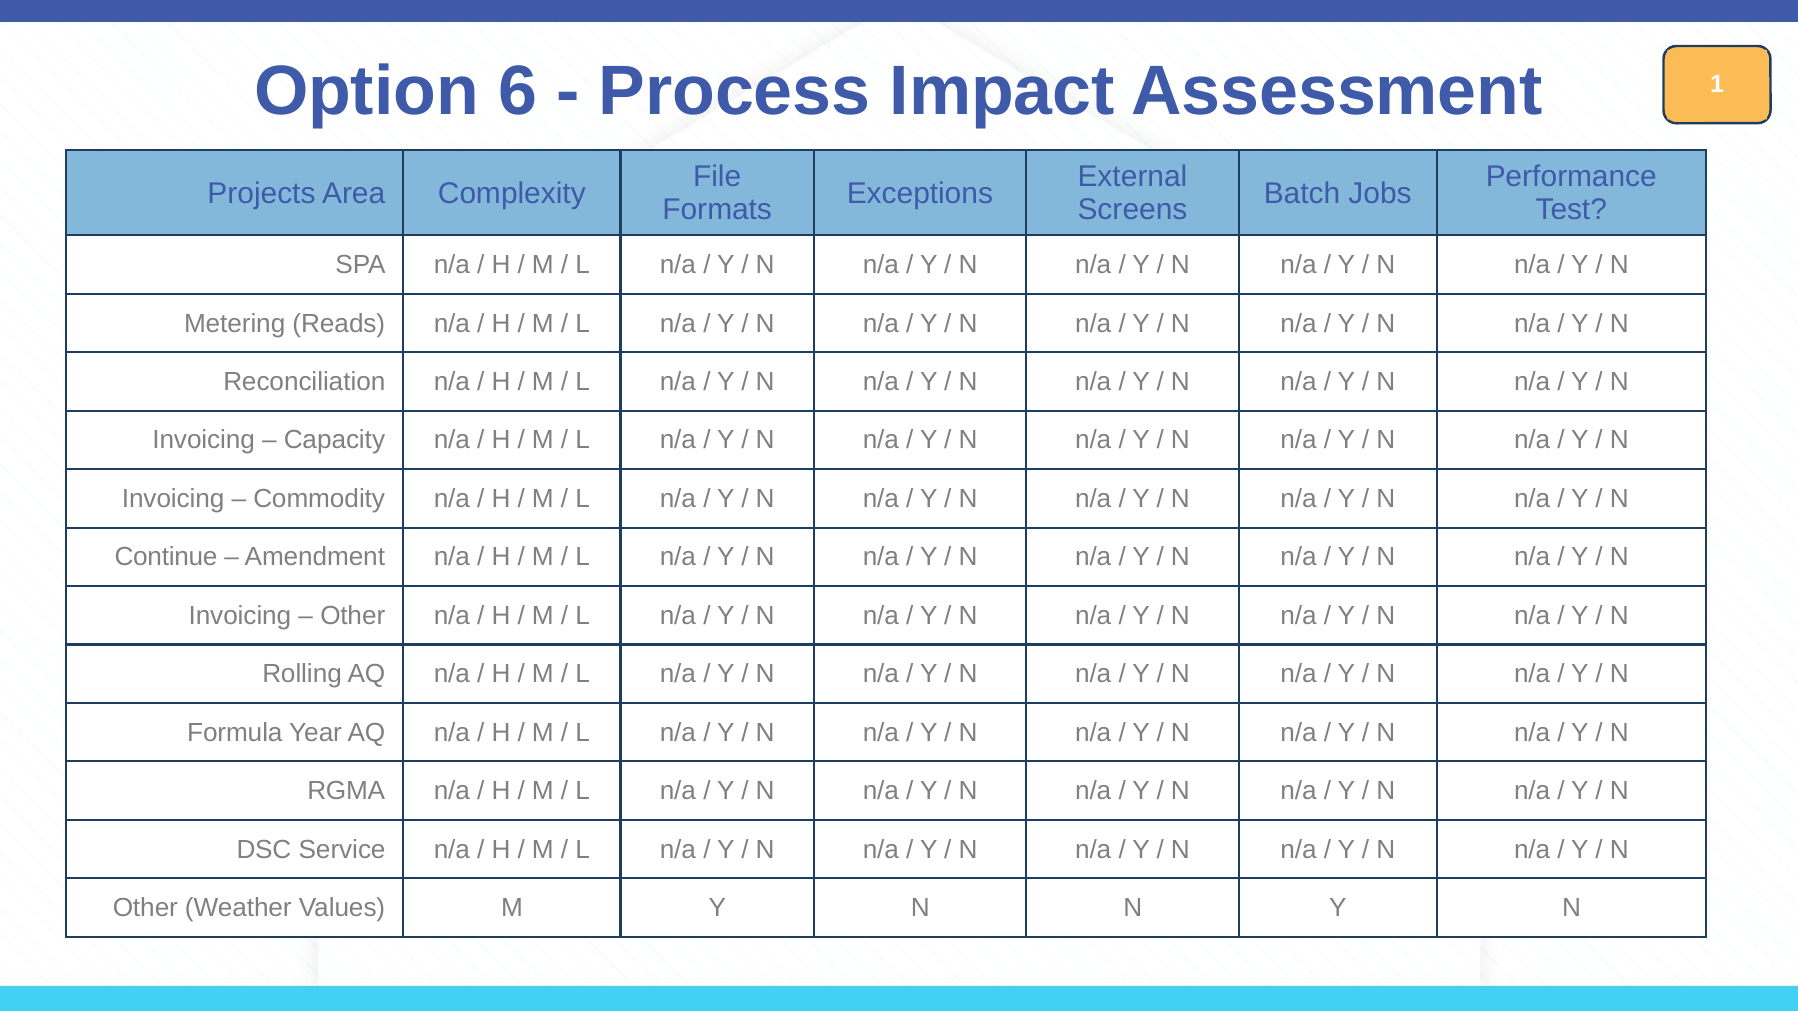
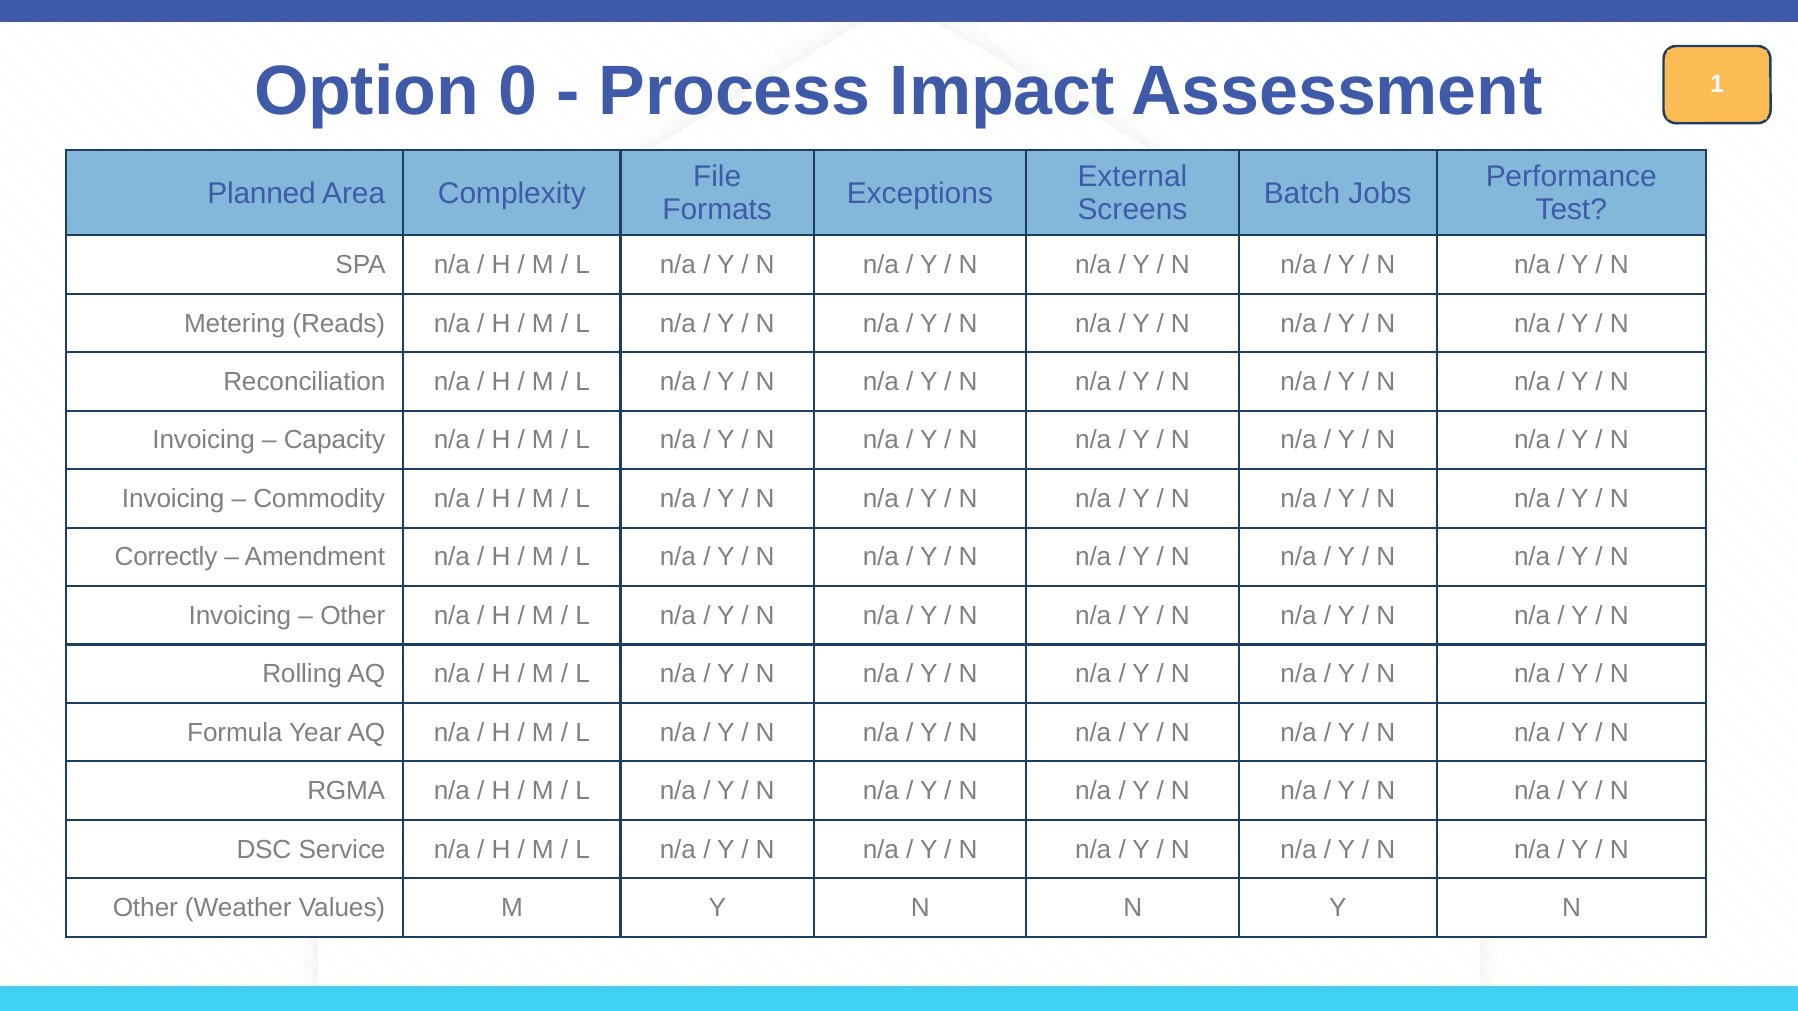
6: 6 -> 0
Projects: Projects -> Planned
Continue: Continue -> Correctly
